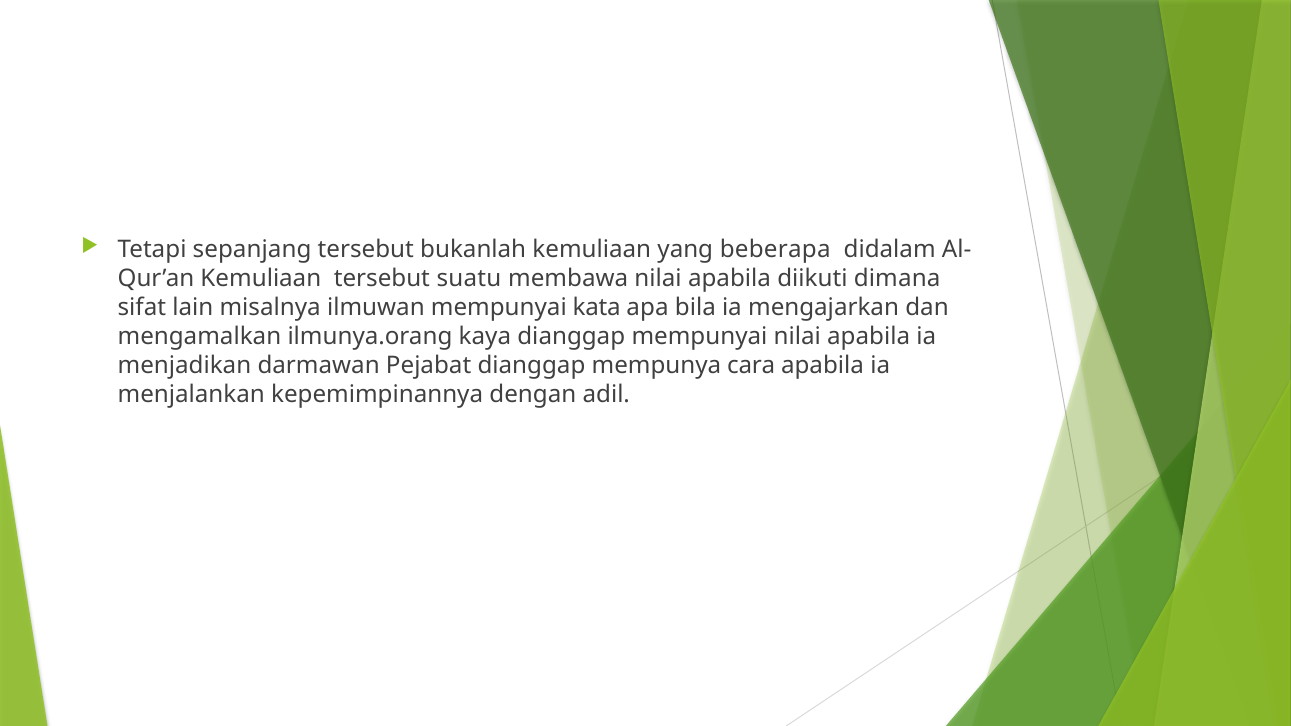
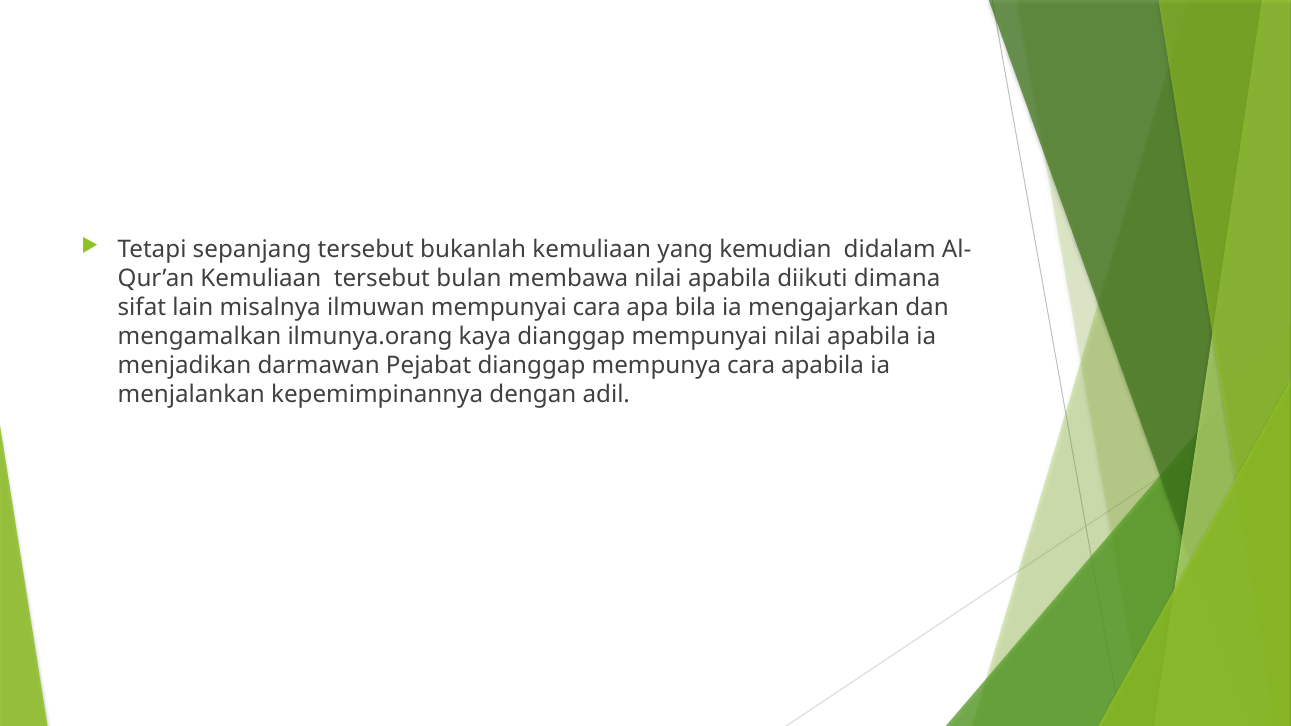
beberapa: beberapa -> kemudian
suatu: suatu -> bulan
mempunyai kata: kata -> cara
